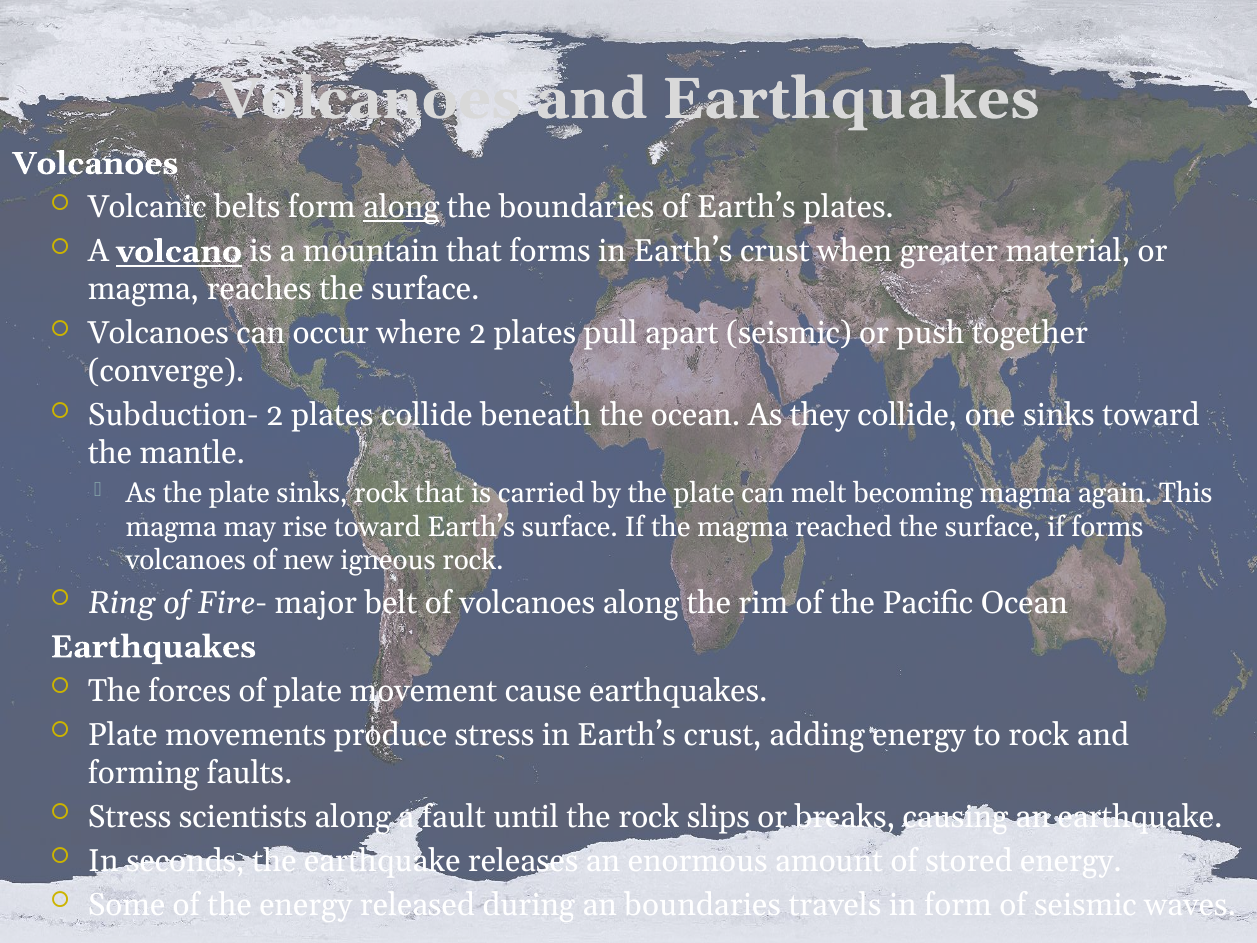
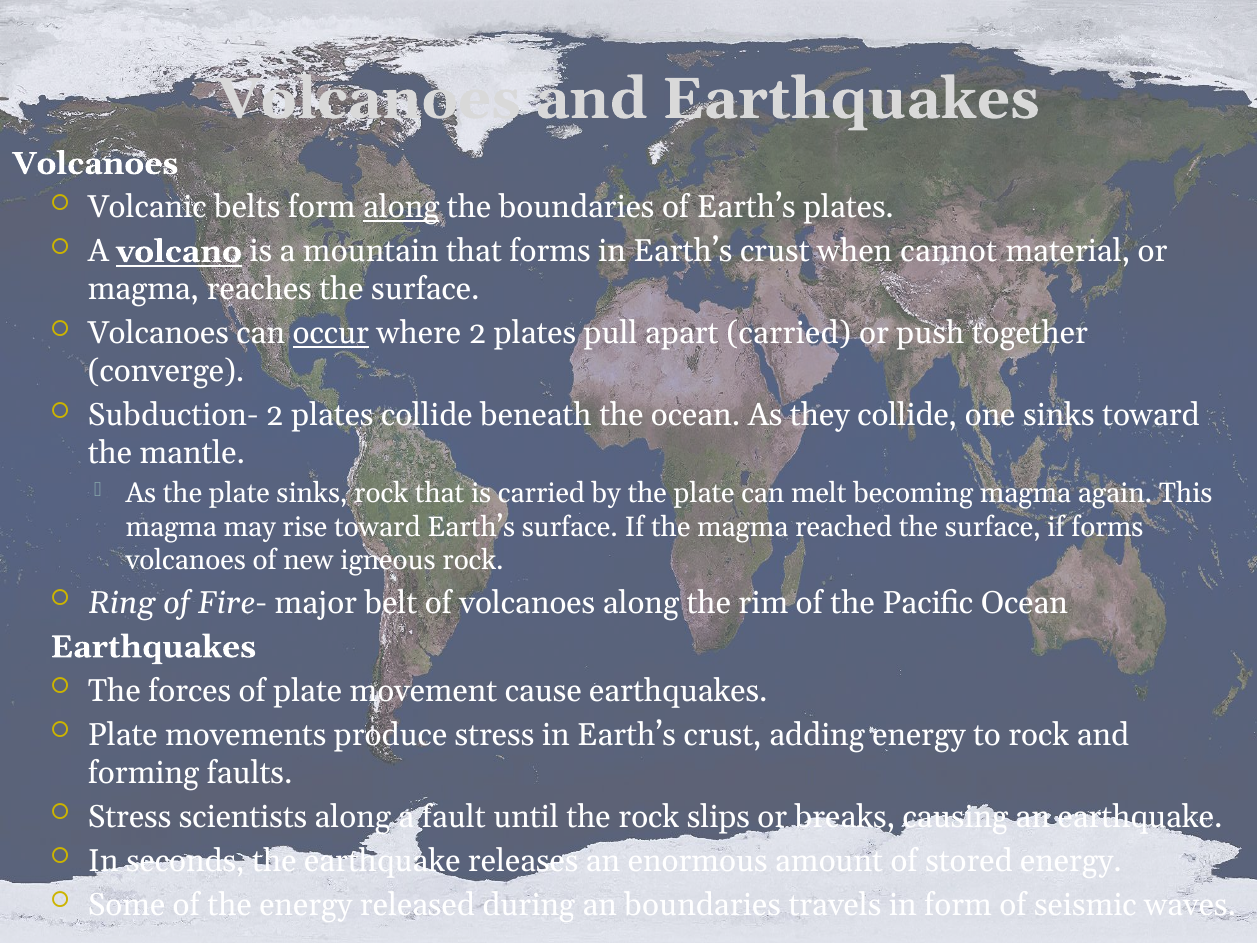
greater: greater -> cannot
occur underline: none -> present
apart seismic: seismic -> carried
